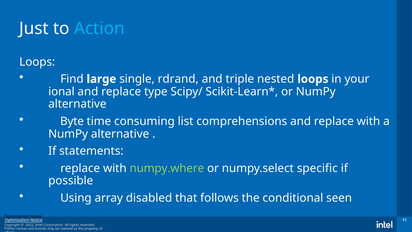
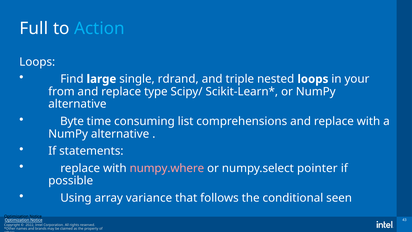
Just: Just -> Full
ional: ional -> from
numpy.where colour: light green -> pink
specific: specific -> pointer
disabled: disabled -> variance
